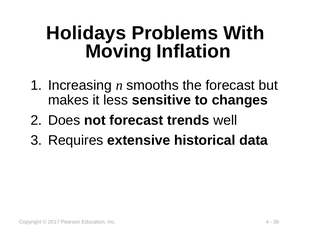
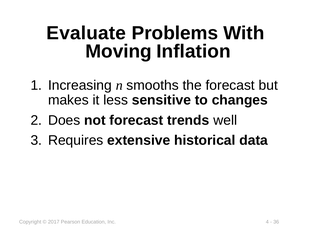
Holidays: Holidays -> Evaluate
